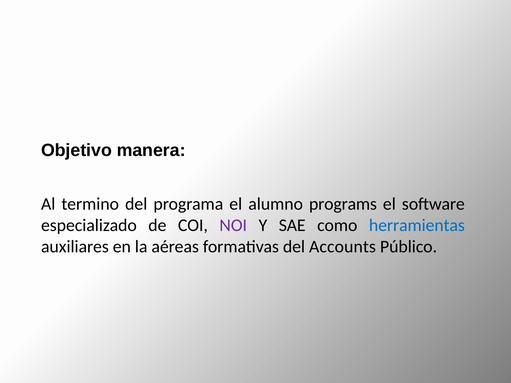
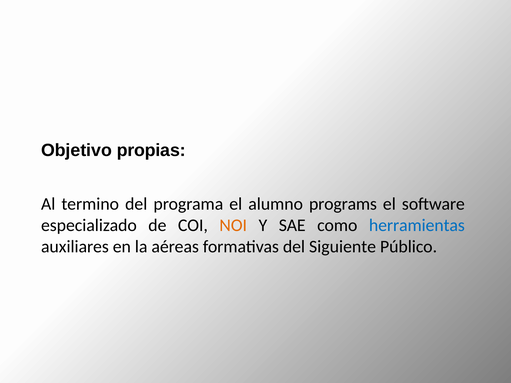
manera: manera -> propias
NOI colour: purple -> orange
Accounts: Accounts -> Siguiente
